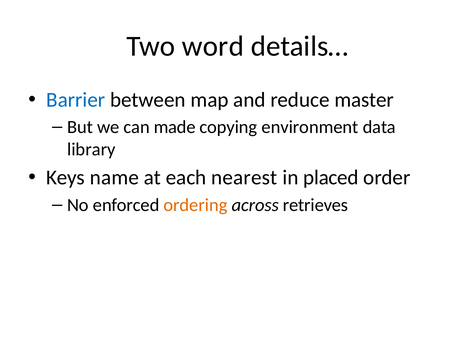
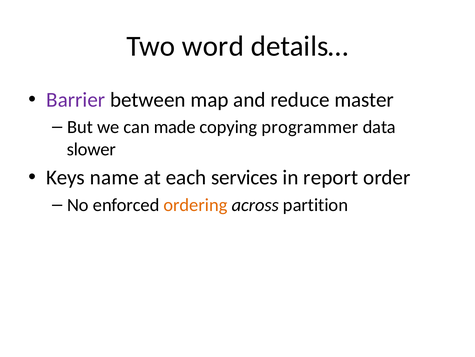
Barrier colour: blue -> purple
environment: environment -> programmer
library: library -> slower
nearest: nearest -> services
placed: placed -> report
retrieves: retrieves -> partition
